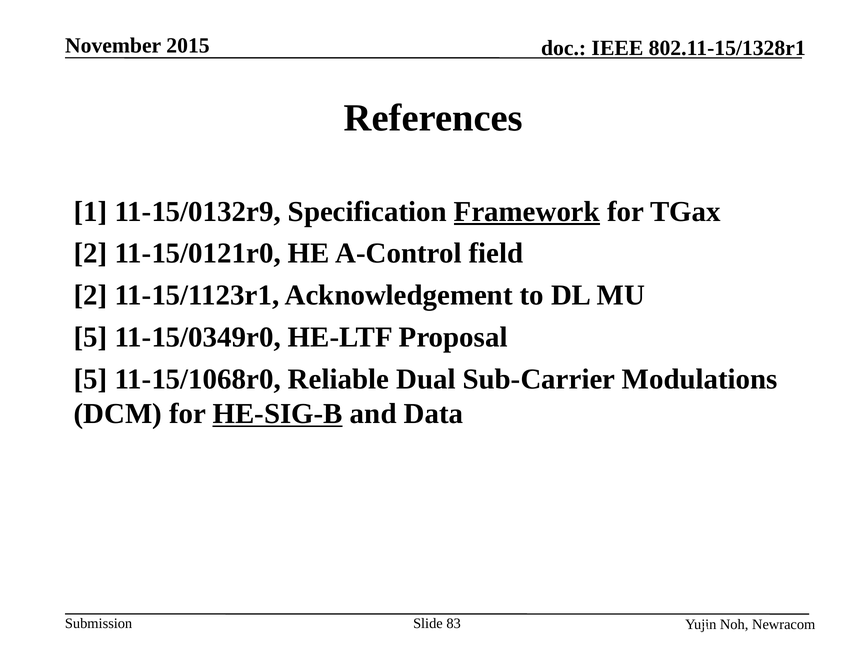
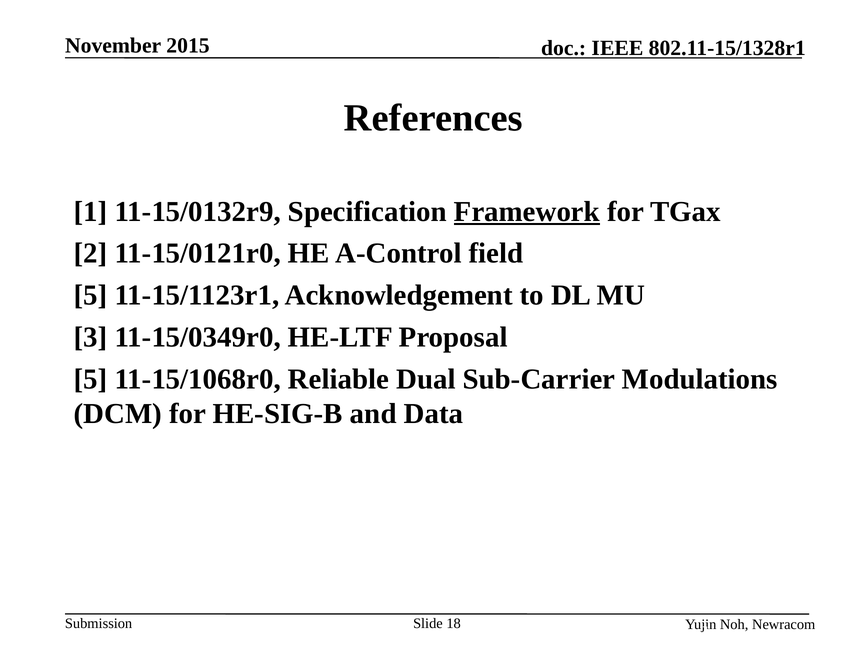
2 at (91, 295): 2 -> 5
5 at (91, 337): 5 -> 3
HE-SIG-B underline: present -> none
83: 83 -> 18
